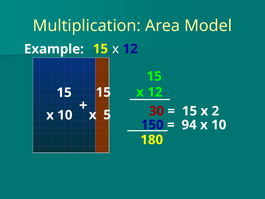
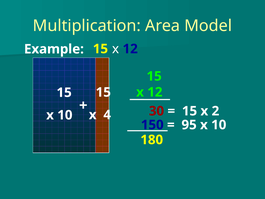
5: 5 -> 4
94: 94 -> 95
